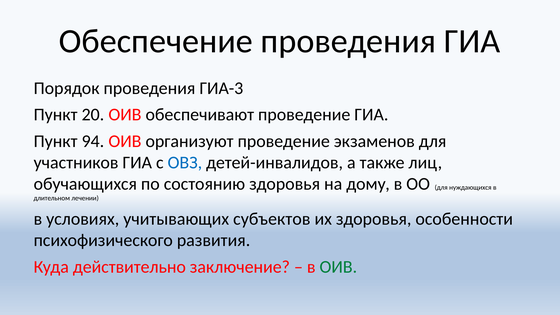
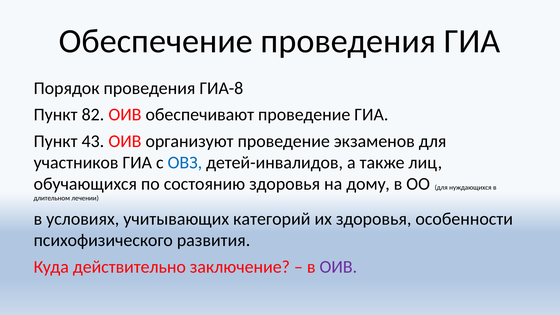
ГИА-3: ГИА-3 -> ГИА-8
20: 20 -> 82
94: 94 -> 43
субъектов: субъектов -> категорий
ОИВ at (338, 267) colour: green -> purple
